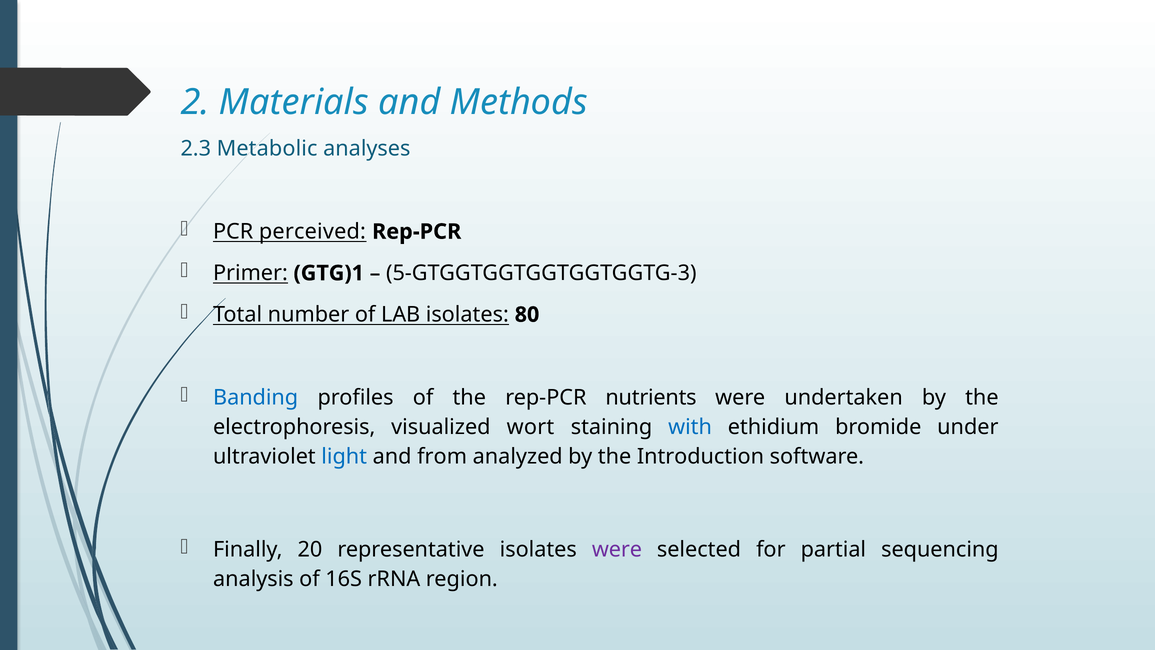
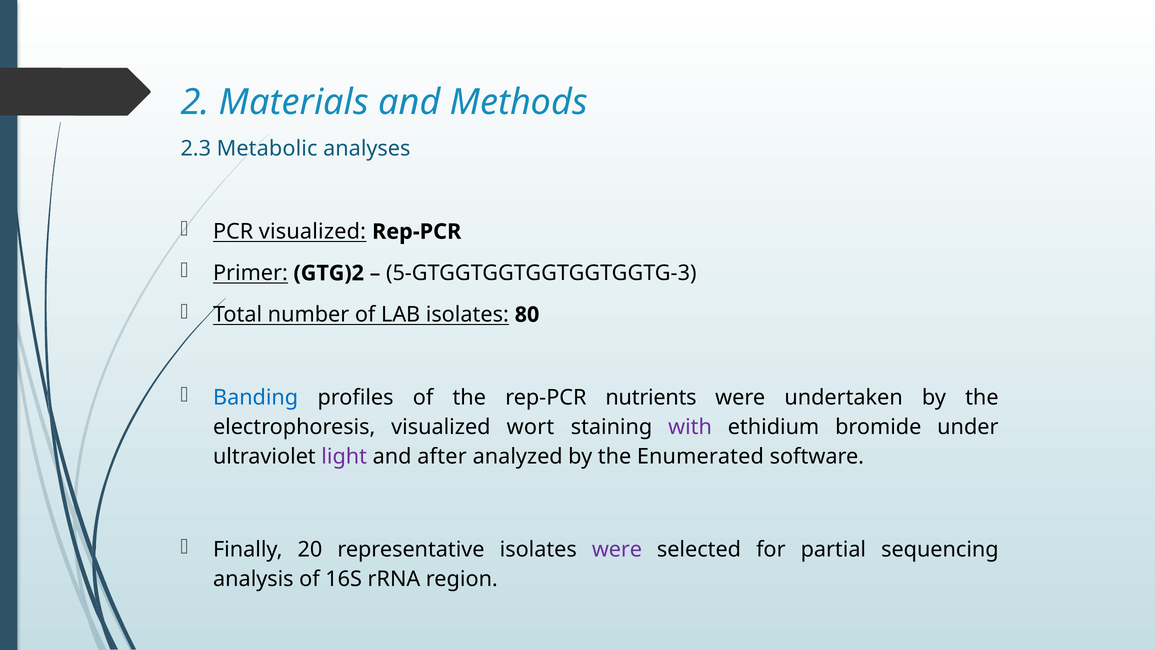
PCR perceived: perceived -> visualized
GTG)1: GTG)1 -> GTG)2
with colour: blue -> purple
light colour: blue -> purple
from: from -> after
Introduction: Introduction -> Enumerated
